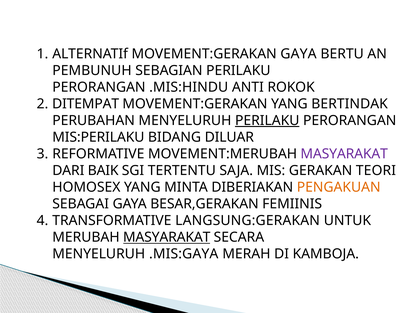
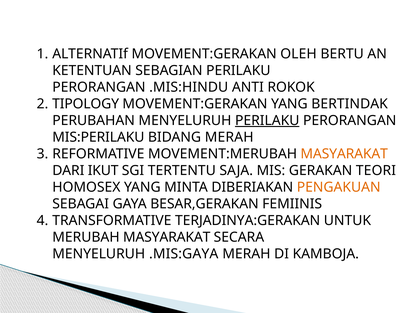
MOVEMENT:GERAKAN GAYA: GAYA -> OLEH
PEMBUNUH: PEMBUNUH -> KETENTUAN
DITEMPAT: DITEMPAT -> TIPOLOGY
BIDANG DILUAR: DILUAR -> MERAH
MASYARAKAT at (344, 154) colour: purple -> orange
BAIK: BAIK -> IKUT
LANGSUNG:GERAKAN: LANGSUNG:GERAKAN -> TERJADINYA:GERAKAN
MASYARAKAT at (167, 237) underline: present -> none
